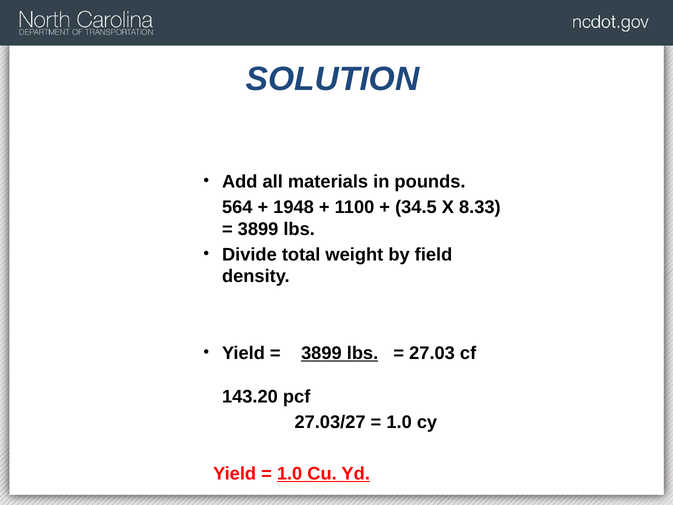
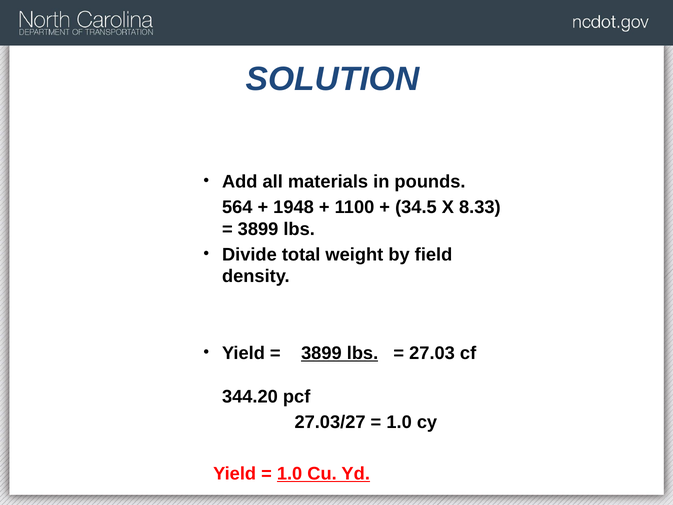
143.20: 143.20 -> 344.20
